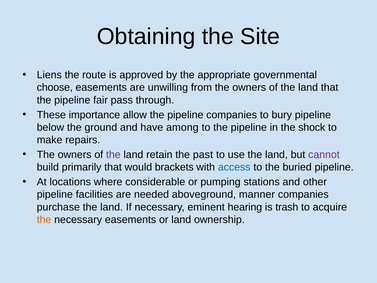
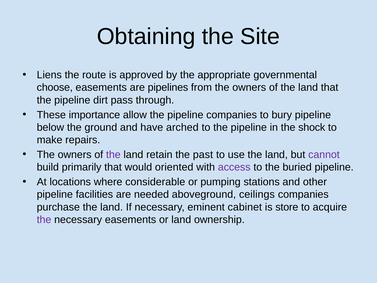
unwilling: unwilling -> pipelines
fair: fair -> dirt
among: among -> arched
brackets: brackets -> oriented
access colour: blue -> purple
manner: manner -> ceilings
hearing: hearing -> cabinet
trash: trash -> store
the at (44, 219) colour: orange -> purple
